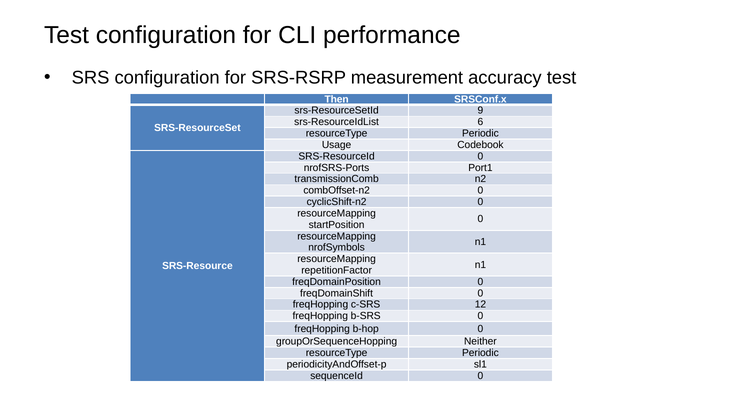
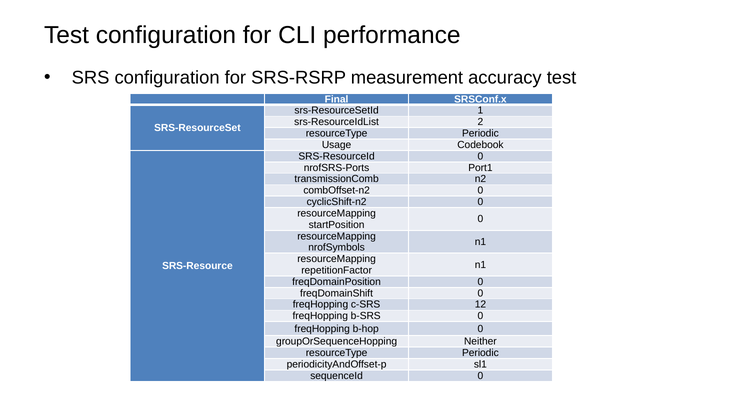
Then: Then -> Final
9: 9 -> 1
6: 6 -> 2
